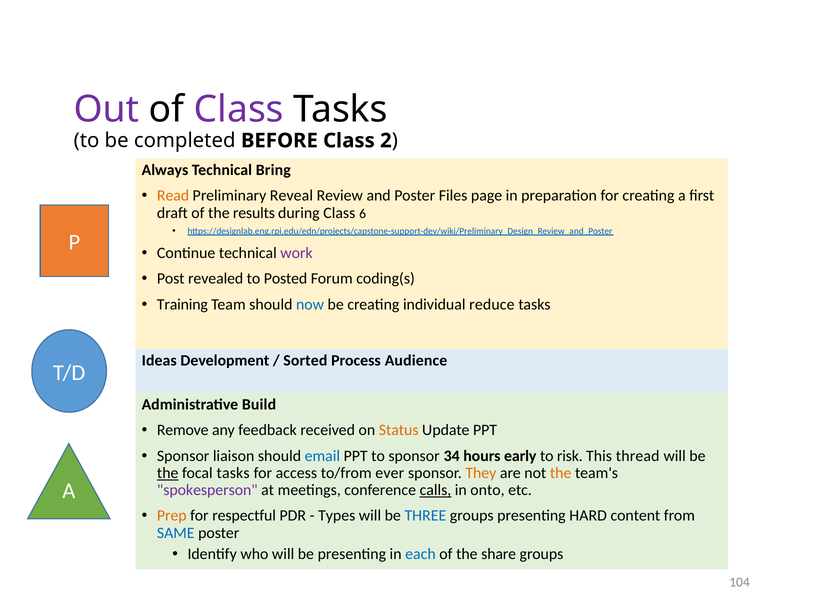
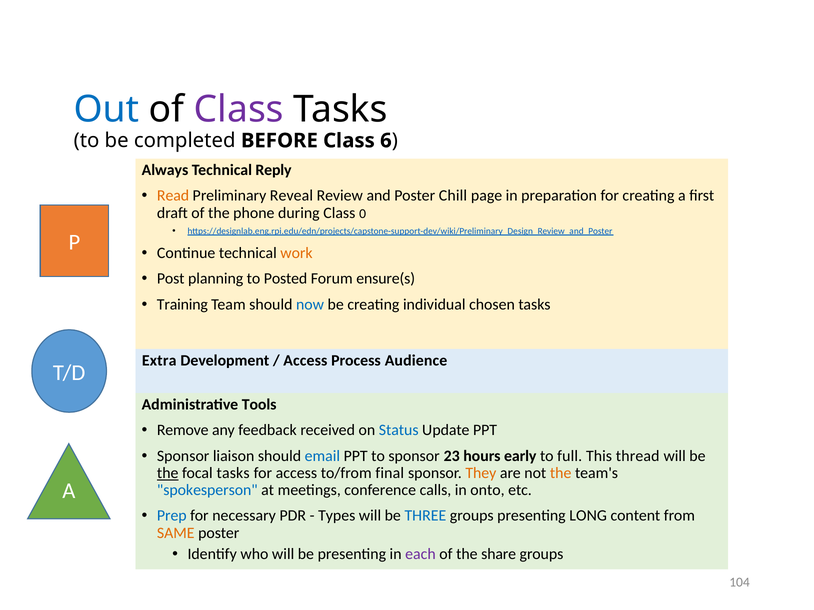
Out colour: purple -> blue
2: 2 -> 6
Bring: Bring -> Reply
Files: Files -> Chill
results: results -> phone
6: 6 -> 0
work colour: purple -> orange
revealed: revealed -> planning
coding(s: coding(s -> ensure(s
reduce: reduce -> chosen
Ideas: Ideas -> Extra
Sorted at (305, 361): Sorted -> Access
Build: Build -> Tools
Status colour: orange -> blue
34: 34 -> 23
risk: risk -> full
ever: ever -> final
spokesperson colour: purple -> blue
calls underline: present -> none
Prep colour: orange -> blue
respectful: respectful -> necessary
HARD: HARD -> LONG
SAME colour: blue -> orange
each colour: blue -> purple
